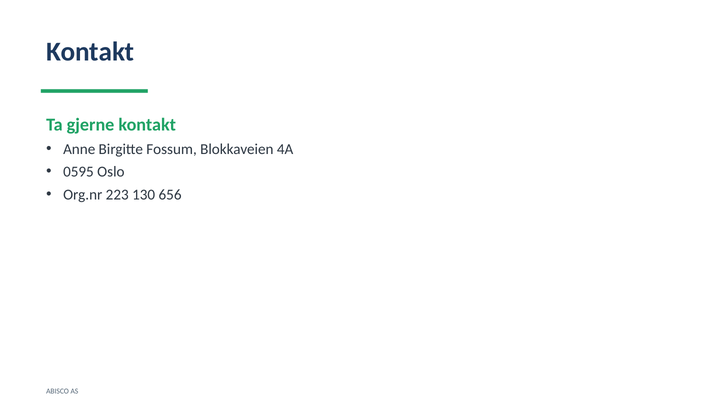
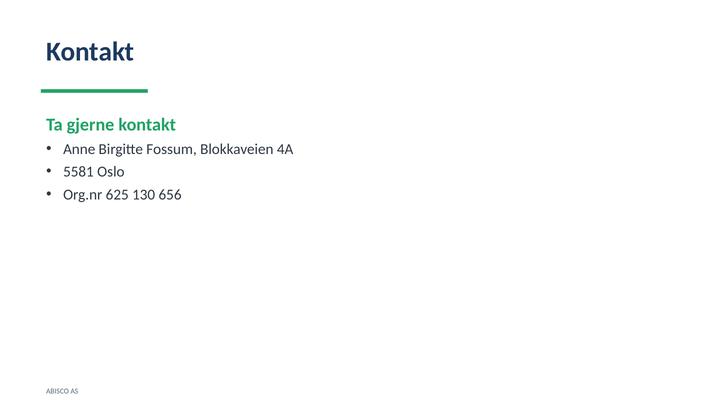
0595: 0595 -> 5581
223: 223 -> 625
